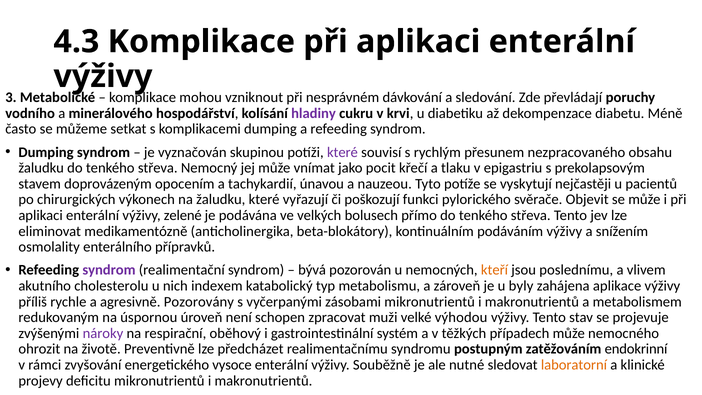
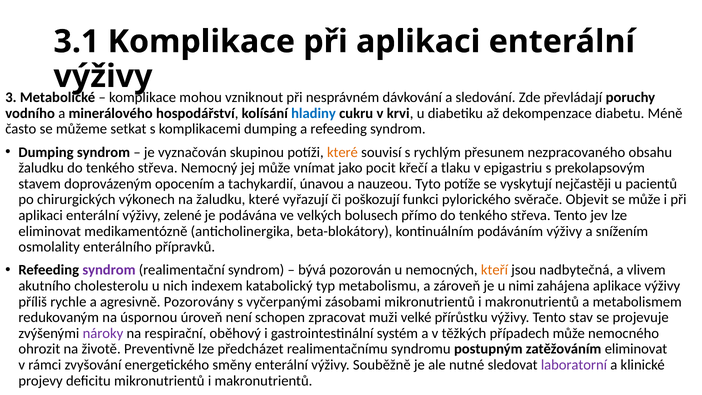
4.3: 4.3 -> 3.1
hladiny colour: purple -> blue
které at (342, 152) colour: purple -> orange
poslednímu: poslednímu -> nadbytečná
byly: byly -> nimi
výhodou: výhodou -> přírůstku
zatěžováním endokrinní: endokrinní -> eliminovat
vysoce: vysoce -> směny
laboratorní colour: orange -> purple
